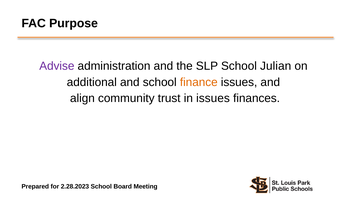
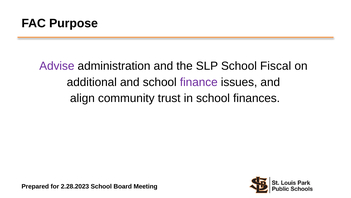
Julian: Julian -> Fiscal
finance colour: orange -> purple
in issues: issues -> school
